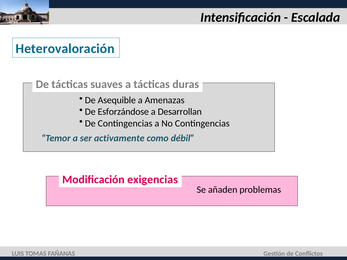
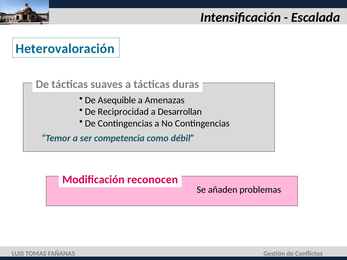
Esforzándose: Esforzándose -> Reciprocidad
activamente: activamente -> competencia
exigencias: exigencias -> reconocen
